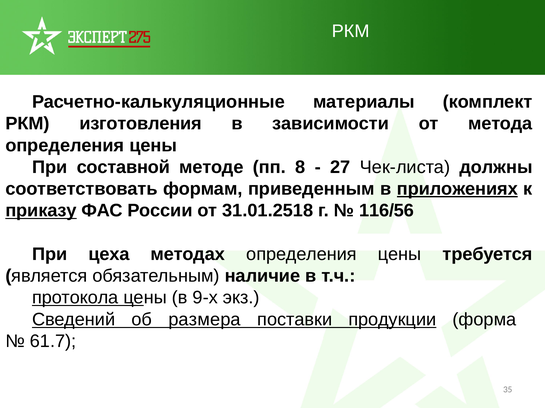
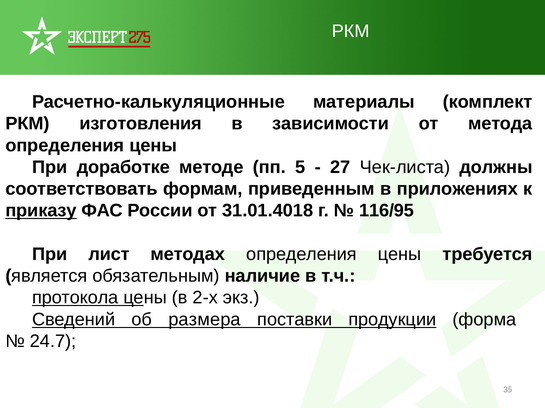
составной: составной -> доработке
8: 8 -> 5
приложениях underline: present -> none
31.01.2518: 31.01.2518 -> 31.01.4018
116/56: 116/56 -> 116/95
цеха: цеха -> лист
9-х: 9-х -> 2-х
61.7: 61.7 -> 24.7
